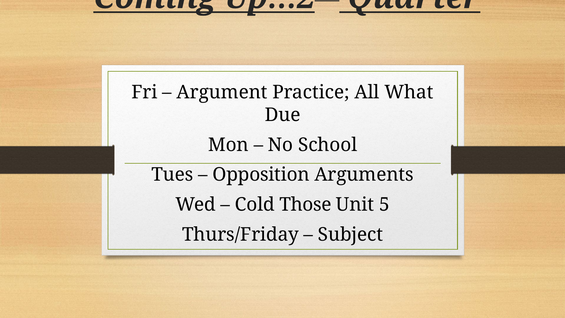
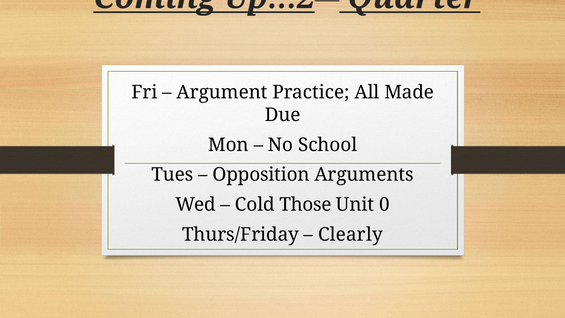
What: What -> Made
5: 5 -> 0
Subject: Subject -> Clearly
